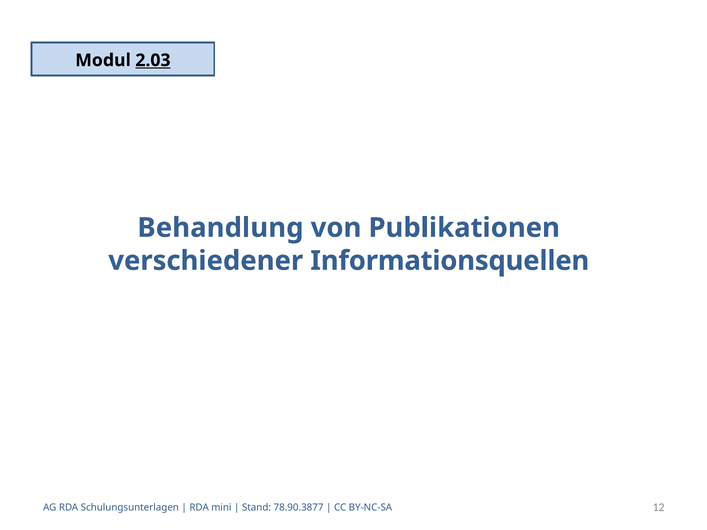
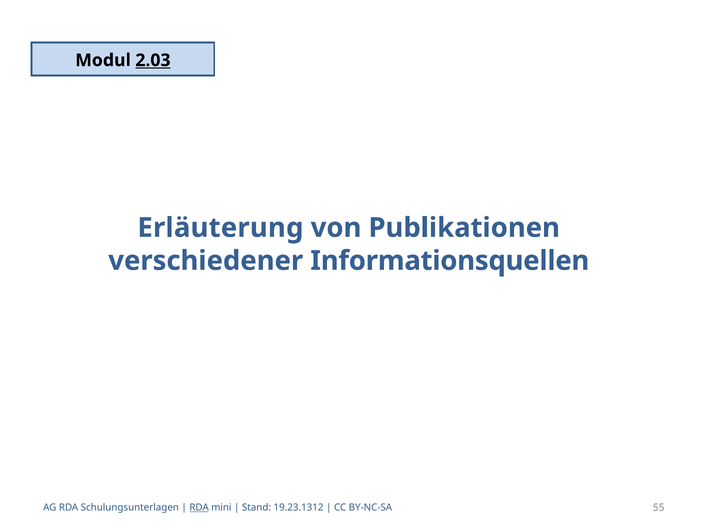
Behandlung: Behandlung -> Erläuterung
RDA at (199, 508) underline: none -> present
78.90.3877: 78.90.3877 -> 19.23.1312
12: 12 -> 55
